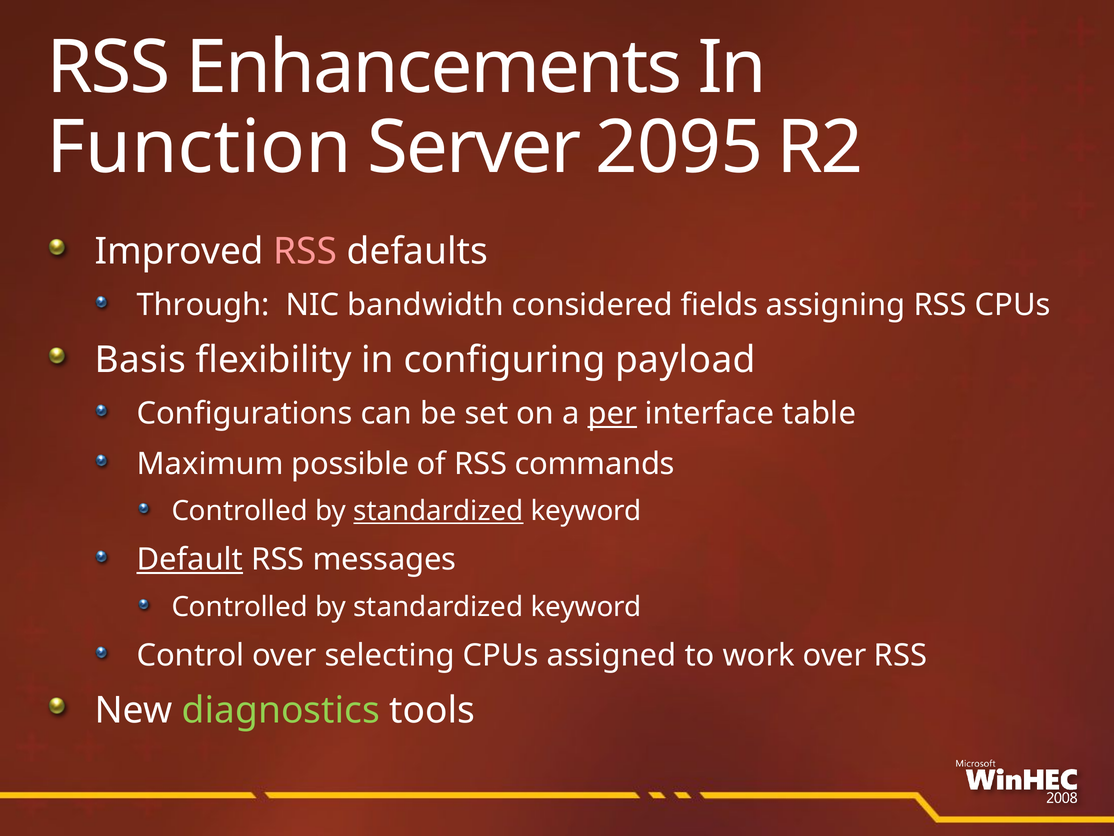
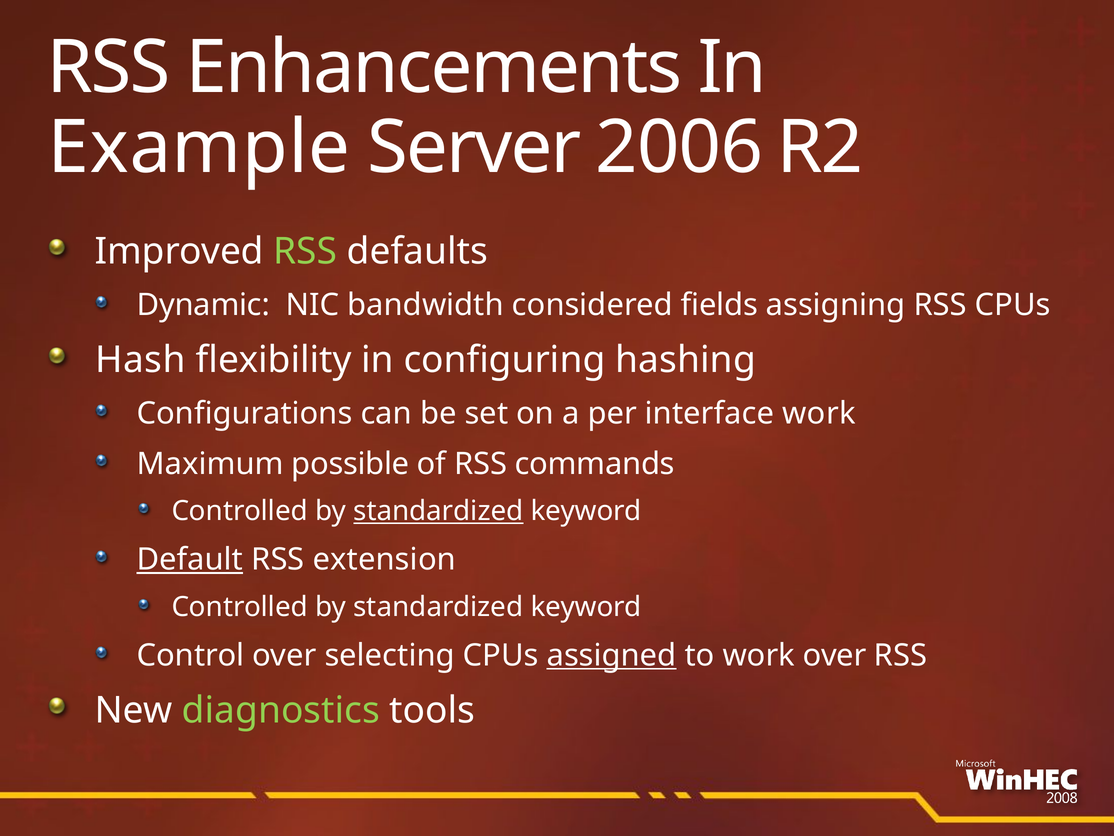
Function: Function -> Example
2095: 2095 -> 2006
RSS at (305, 252) colour: pink -> light green
Through: Through -> Dynamic
Basis: Basis -> Hash
payload: payload -> hashing
per underline: present -> none
interface table: table -> work
messages: messages -> extension
assigned underline: none -> present
